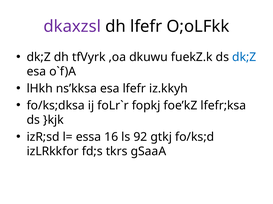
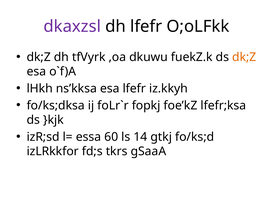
dk;Z at (244, 57) colour: blue -> orange
16: 16 -> 60
92: 92 -> 14
